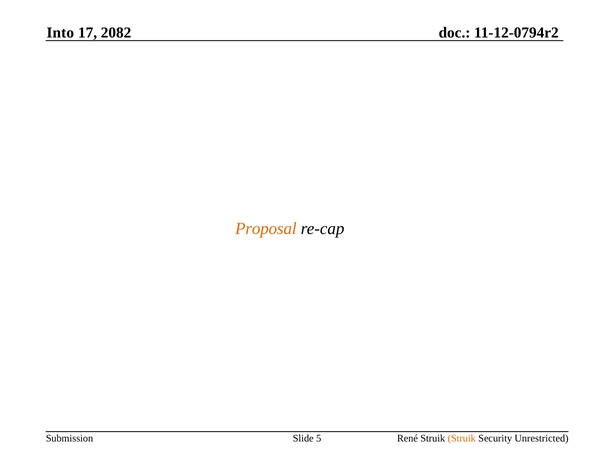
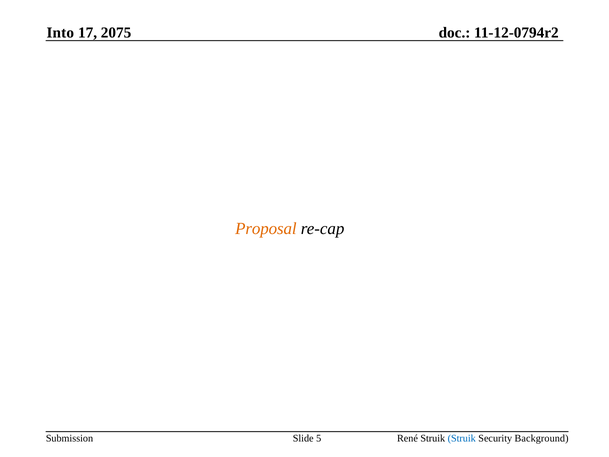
2082: 2082 -> 2075
Struik at (462, 438) colour: orange -> blue
Unrestricted: Unrestricted -> Background
